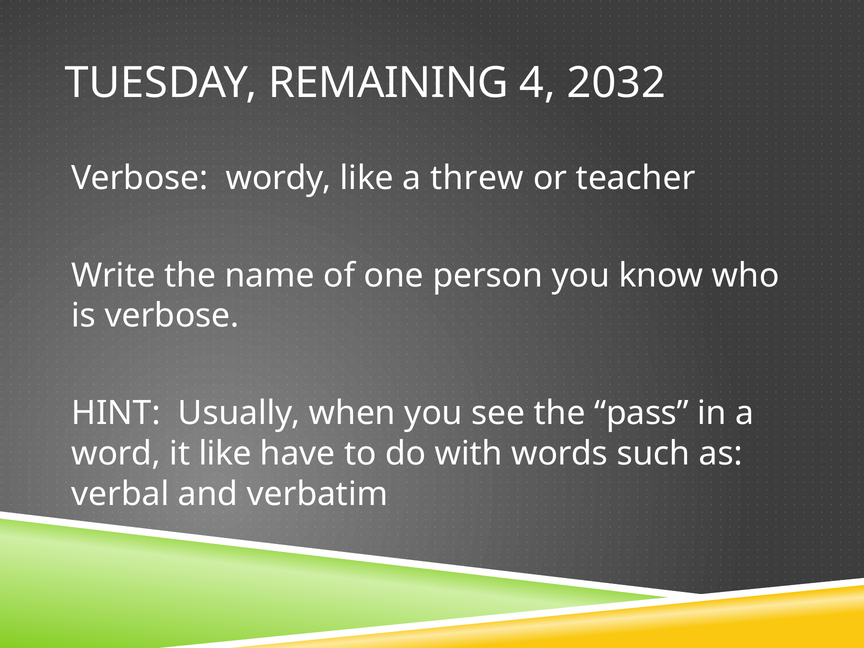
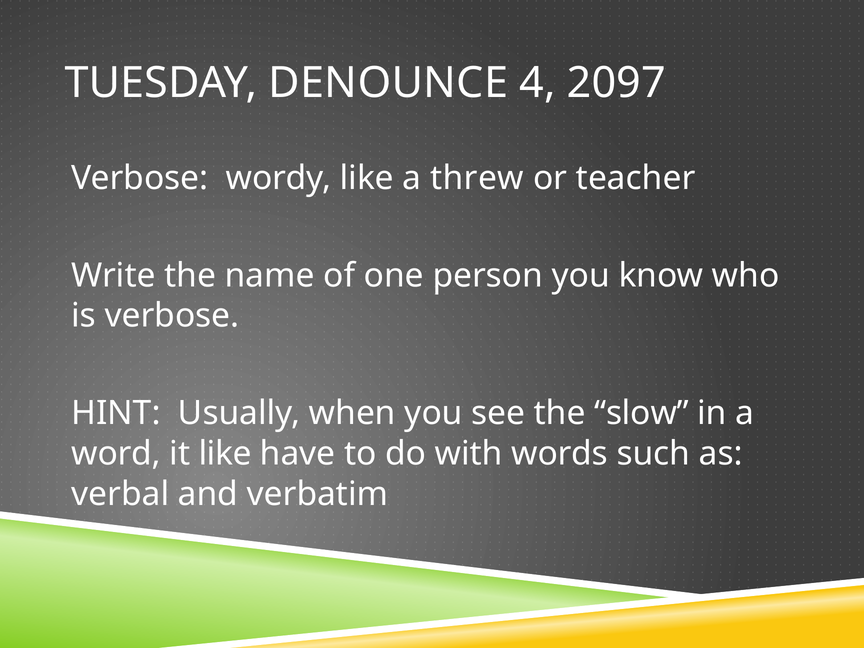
REMAINING: REMAINING -> DENOUNCE
2032: 2032 -> 2097
pass: pass -> slow
